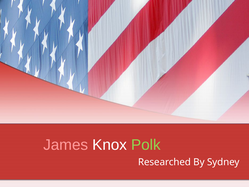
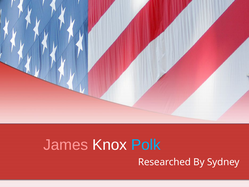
Polk colour: light green -> light blue
